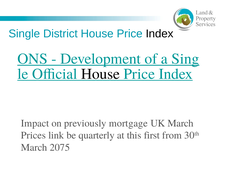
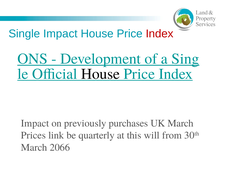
Single District: District -> Impact
Index at (160, 34) colour: black -> red
mortgage: mortgage -> purchases
first: first -> will
2075: 2075 -> 2066
